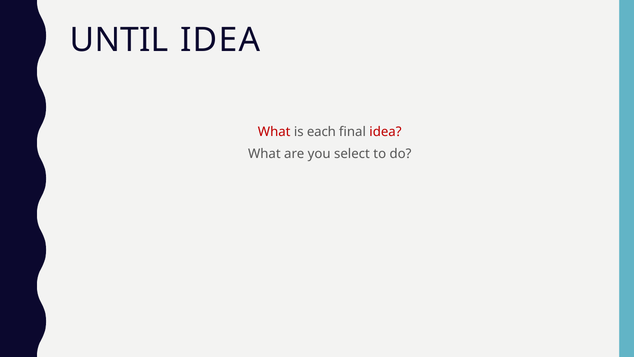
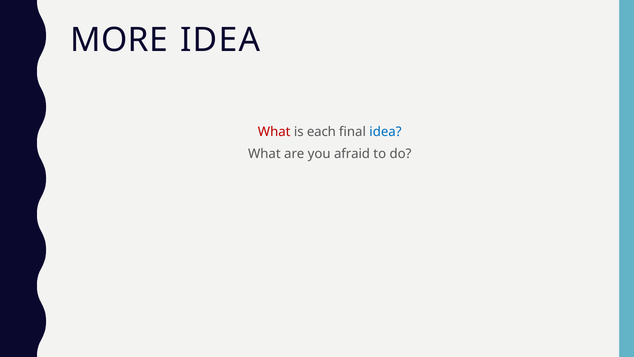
UNTIL: UNTIL -> MORE
idea at (385, 132) colour: red -> blue
select: select -> afraid
